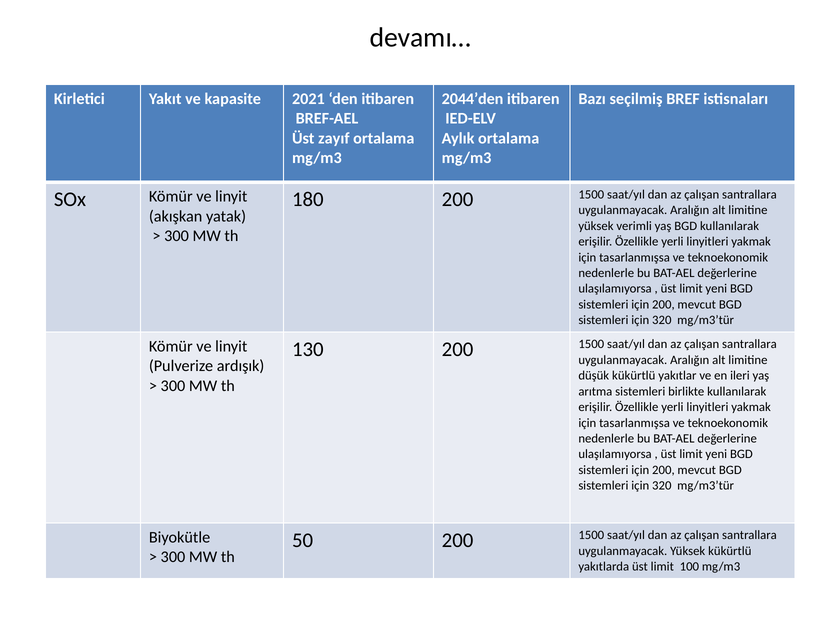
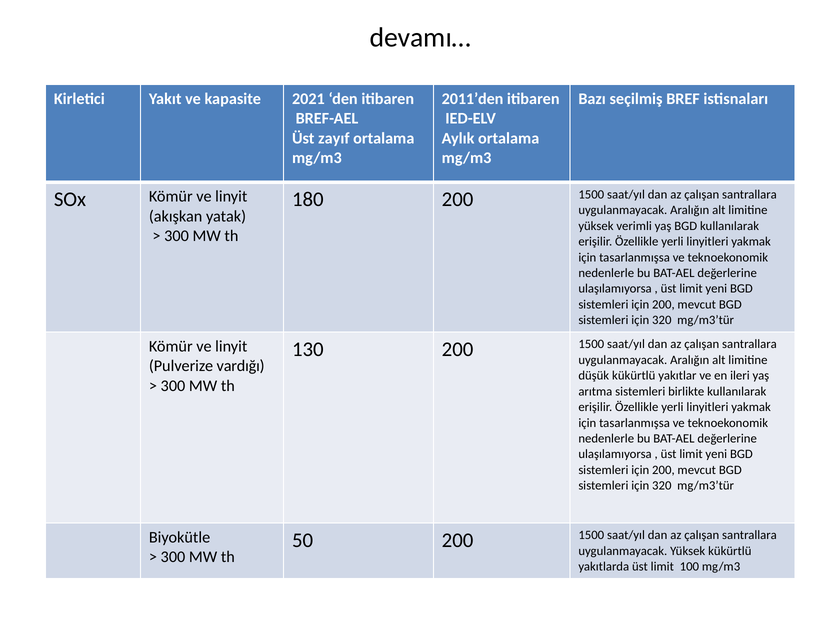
2044’den: 2044’den -> 2011’den
ardışık: ardışık -> vardığı
